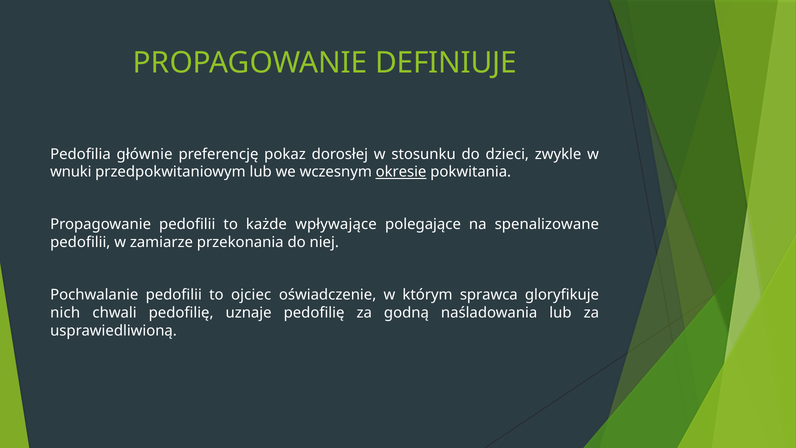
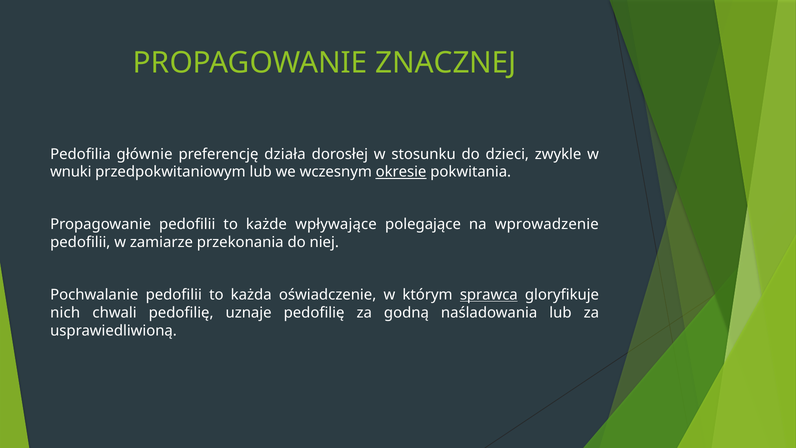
DEFINIUJE: DEFINIUJE -> ZNACZNEJ
pokaz: pokaz -> działa
spenalizowane: spenalizowane -> wprowadzenie
ojciec: ojciec -> każda
sprawca underline: none -> present
